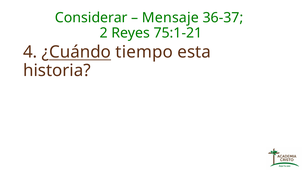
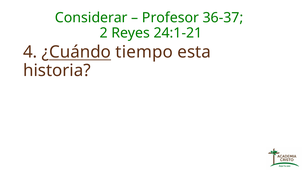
Mensaje: Mensaje -> Profesor
75:1-21: 75:1-21 -> 24:1-21
